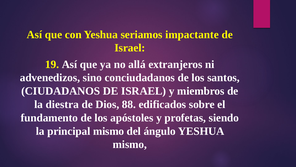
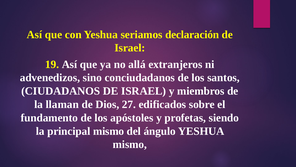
impactante: impactante -> declaración
diestra: diestra -> llaman
88: 88 -> 27
